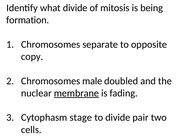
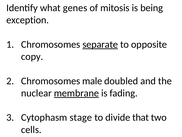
what divide: divide -> genes
formation: formation -> exception
separate underline: none -> present
pair: pair -> that
